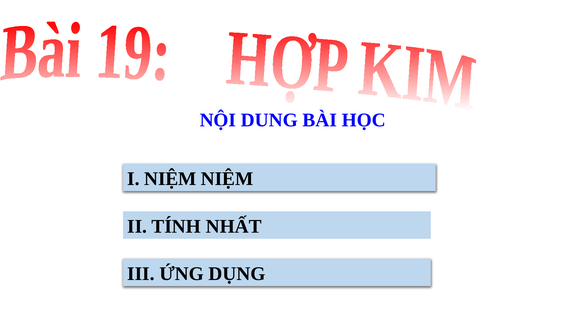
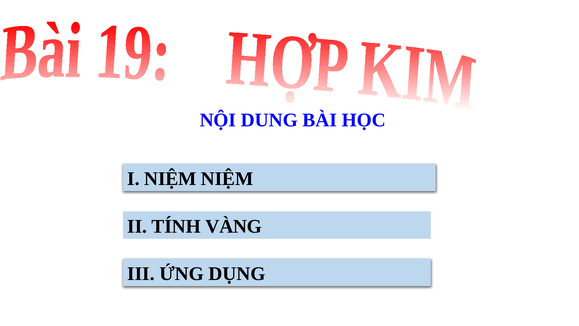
NHẤT: NHẤT -> VÀNG
